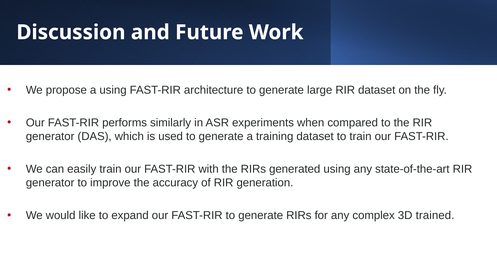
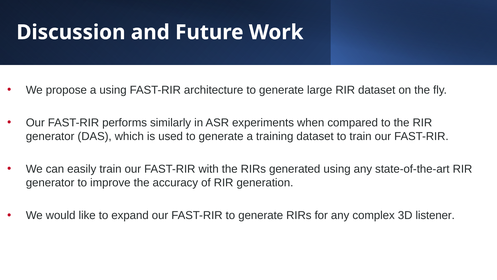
trained: trained -> listener
